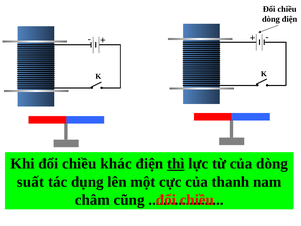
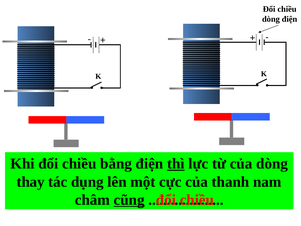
khác: khác -> bằng
suất: suất -> thay
cũng underline: none -> present
